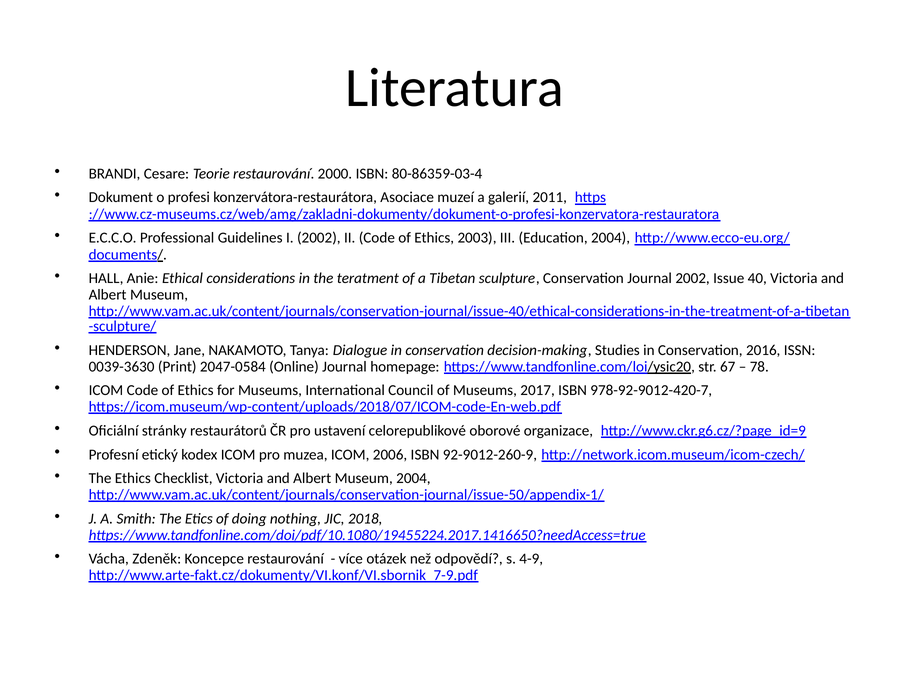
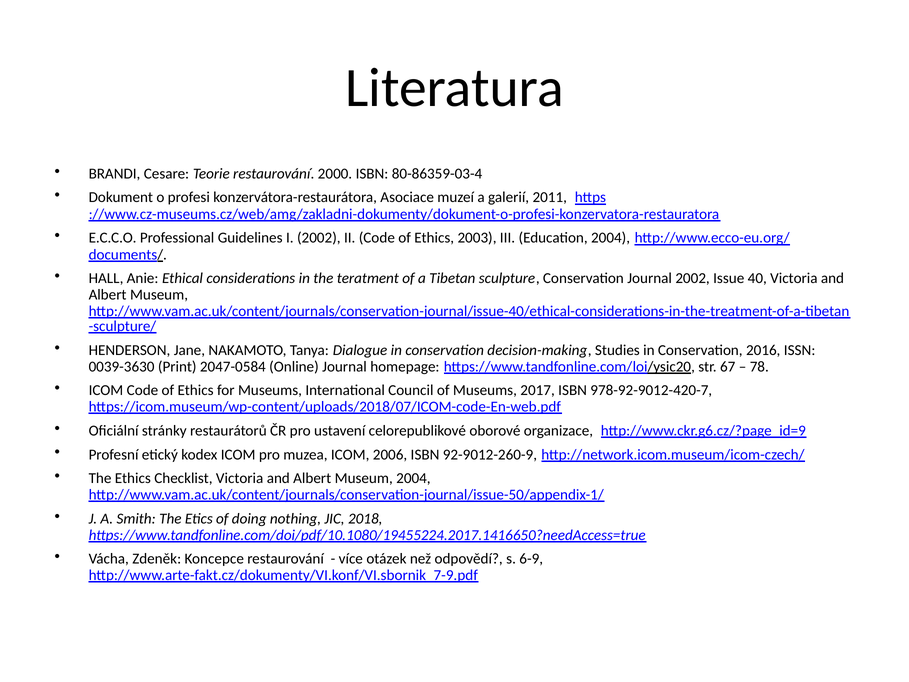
4-9: 4-9 -> 6-9
